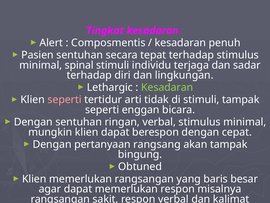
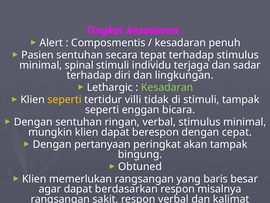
seperti at (65, 99) colour: pink -> yellow
arti: arti -> villi
rangsang: rangsang -> peringkat
dapat memerlukan: memerlukan -> berdasarkan
